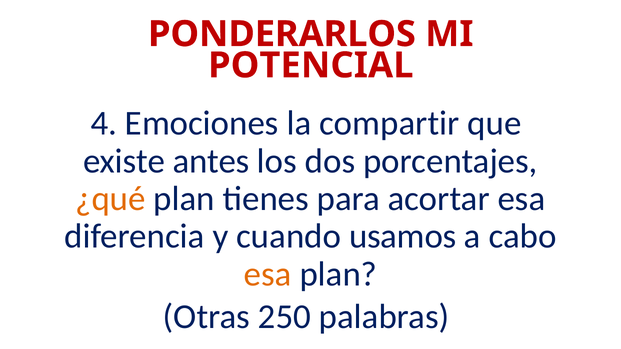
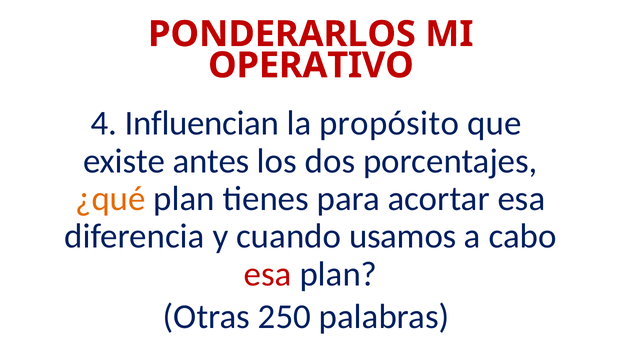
POTENCIAL: POTENCIAL -> OPERATIVO
Emociones: Emociones -> Influencian
compartir: compartir -> propósito
esa at (268, 274) colour: orange -> red
